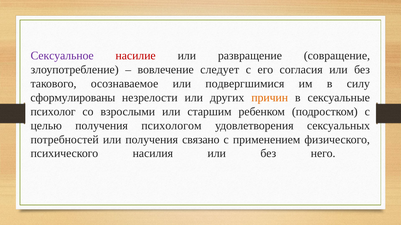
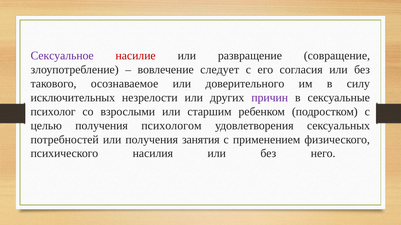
подвергшимися: подвергшимися -> доверительного
сформулированы: сформулированы -> исключительных
причин colour: orange -> purple
связано: связано -> занятия
